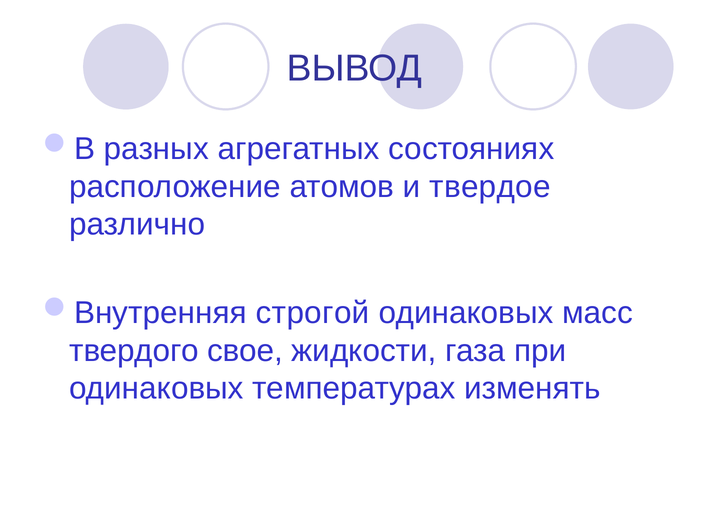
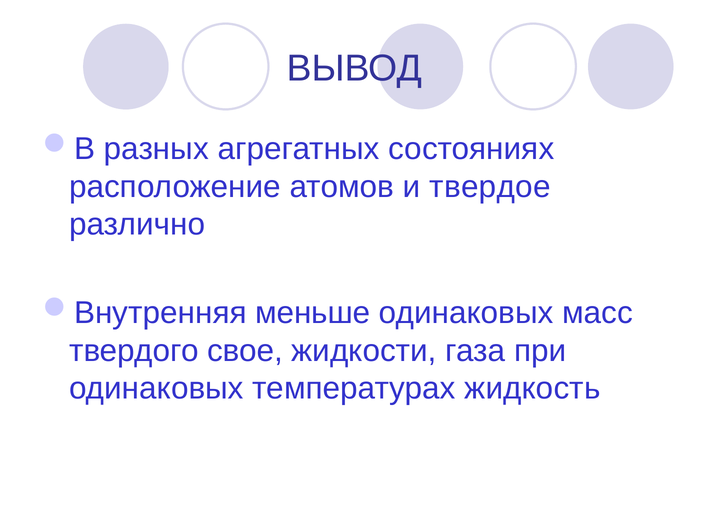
строгой: строгой -> меньше
изменять: изменять -> жидкость
